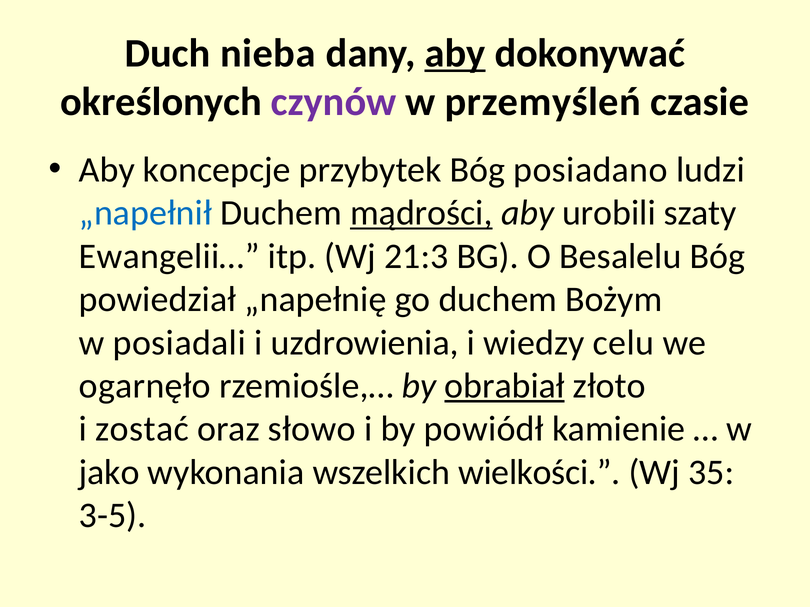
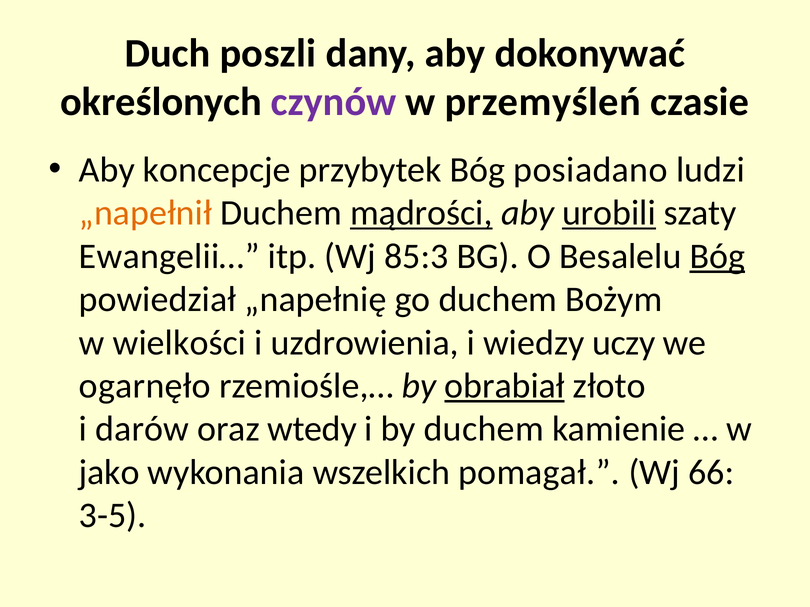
nieba: nieba -> poszli
aby at (455, 53) underline: present -> none
„napełnił colour: blue -> orange
urobili underline: none -> present
21:3: 21:3 -> 85:3
Bóg at (717, 256) underline: none -> present
posiadali: posiadali -> wielkości
celu: celu -> uczy
zostać: zostać -> darów
słowo: słowo -> wtedy
by powiódł: powiódł -> duchem
wielkości: wielkości -> pomagał
35: 35 -> 66
